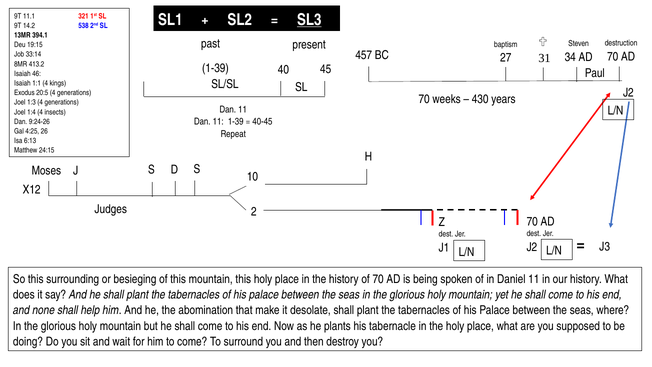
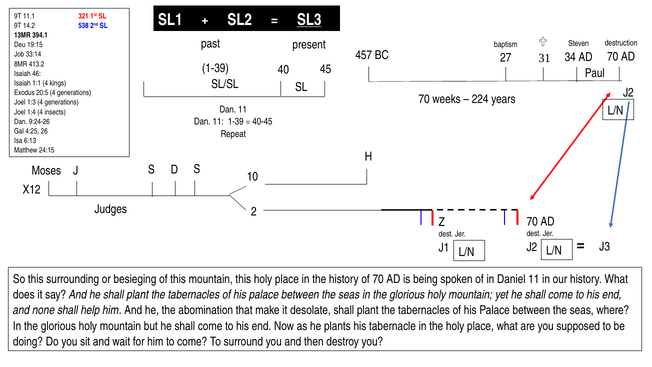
430: 430 -> 224
